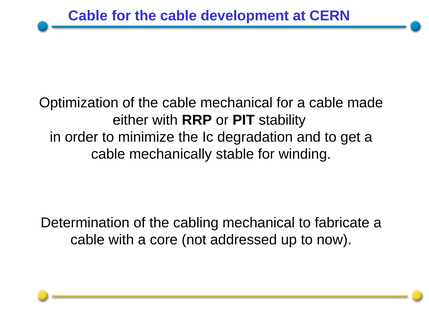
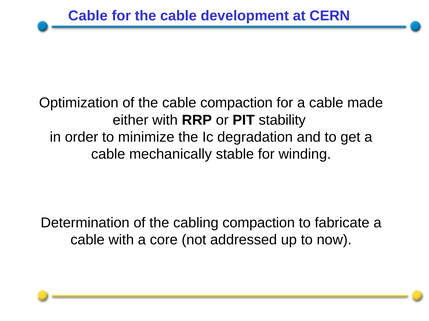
cable mechanical: mechanical -> compaction
cabling mechanical: mechanical -> compaction
